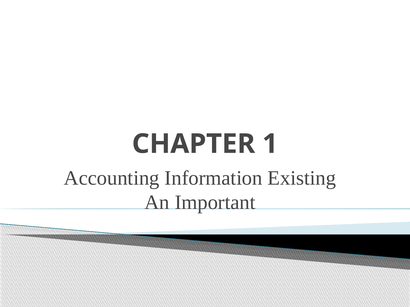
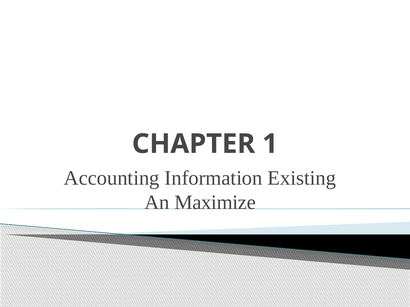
Important: Important -> Maximize
